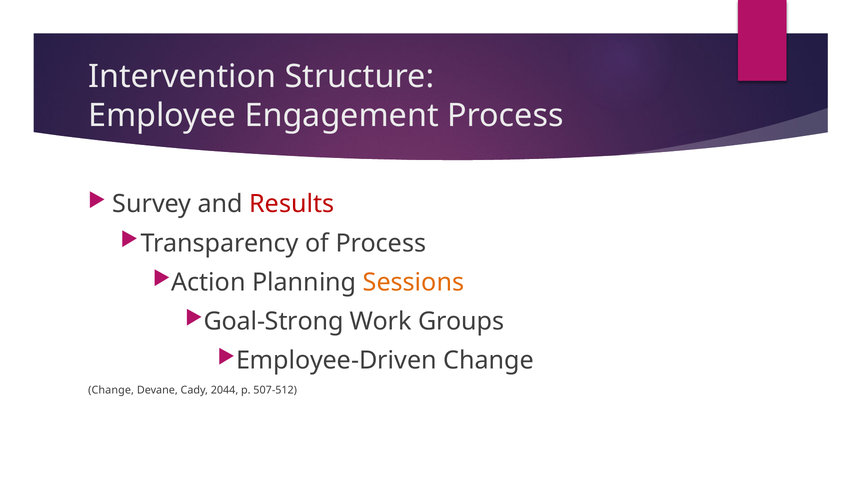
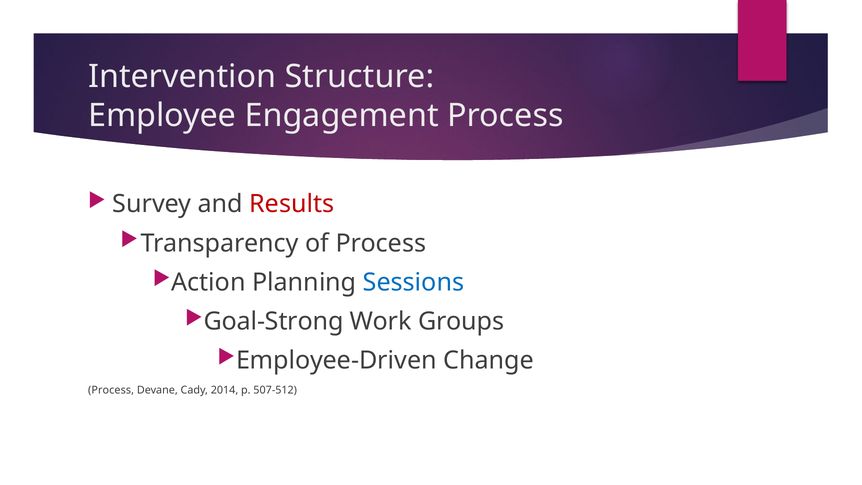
Sessions colour: orange -> blue
Change at (111, 390): Change -> Process
2044: 2044 -> 2014
